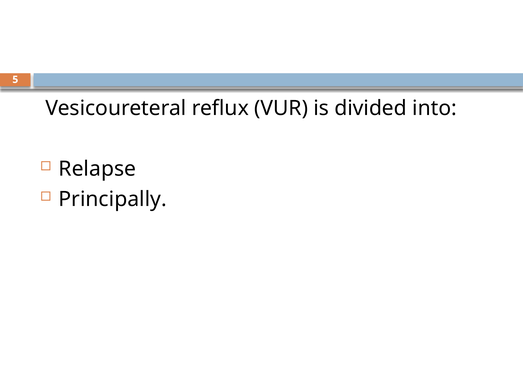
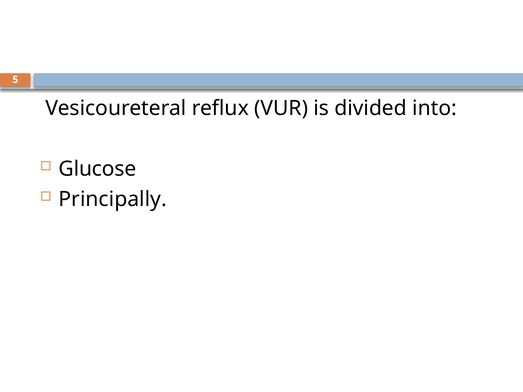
Relapse: Relapse -> Glucose
